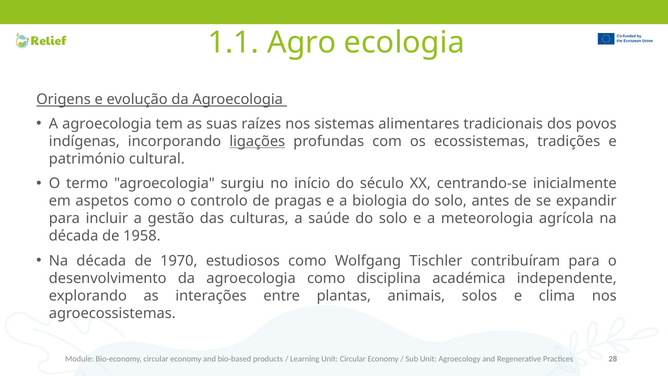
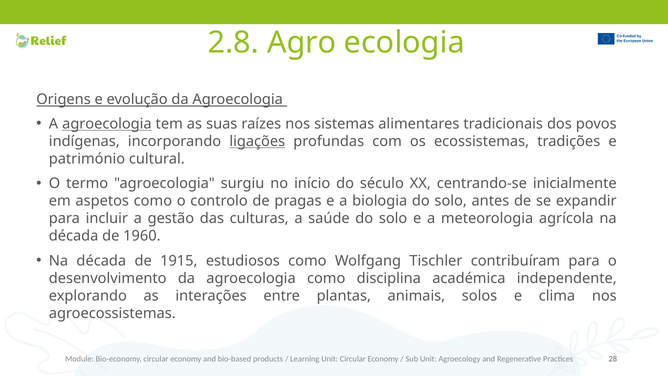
1.1: 1.1 -> 2.8
agroecologia at (107, 124) underline: none -> present
1958: 1958 -> 1960
1970: 1970 -> 1915
